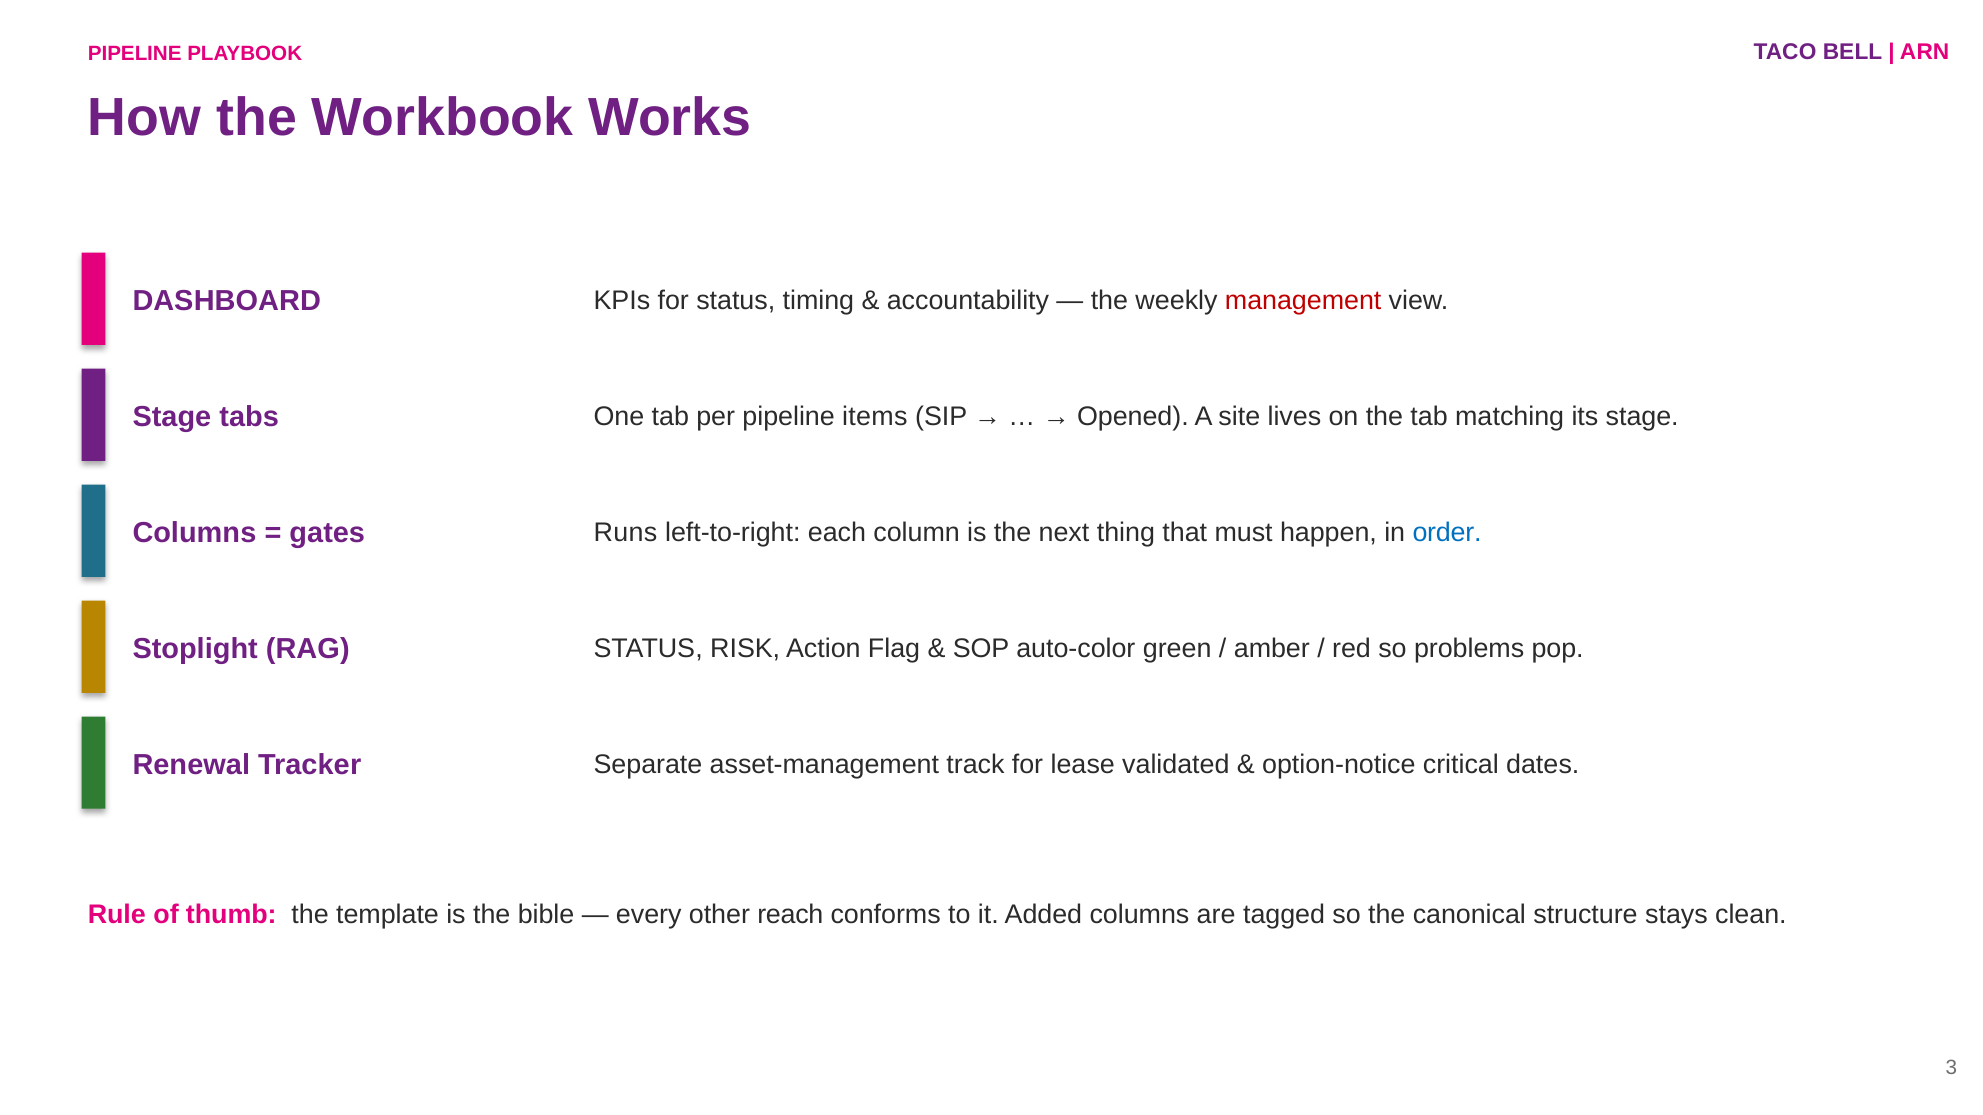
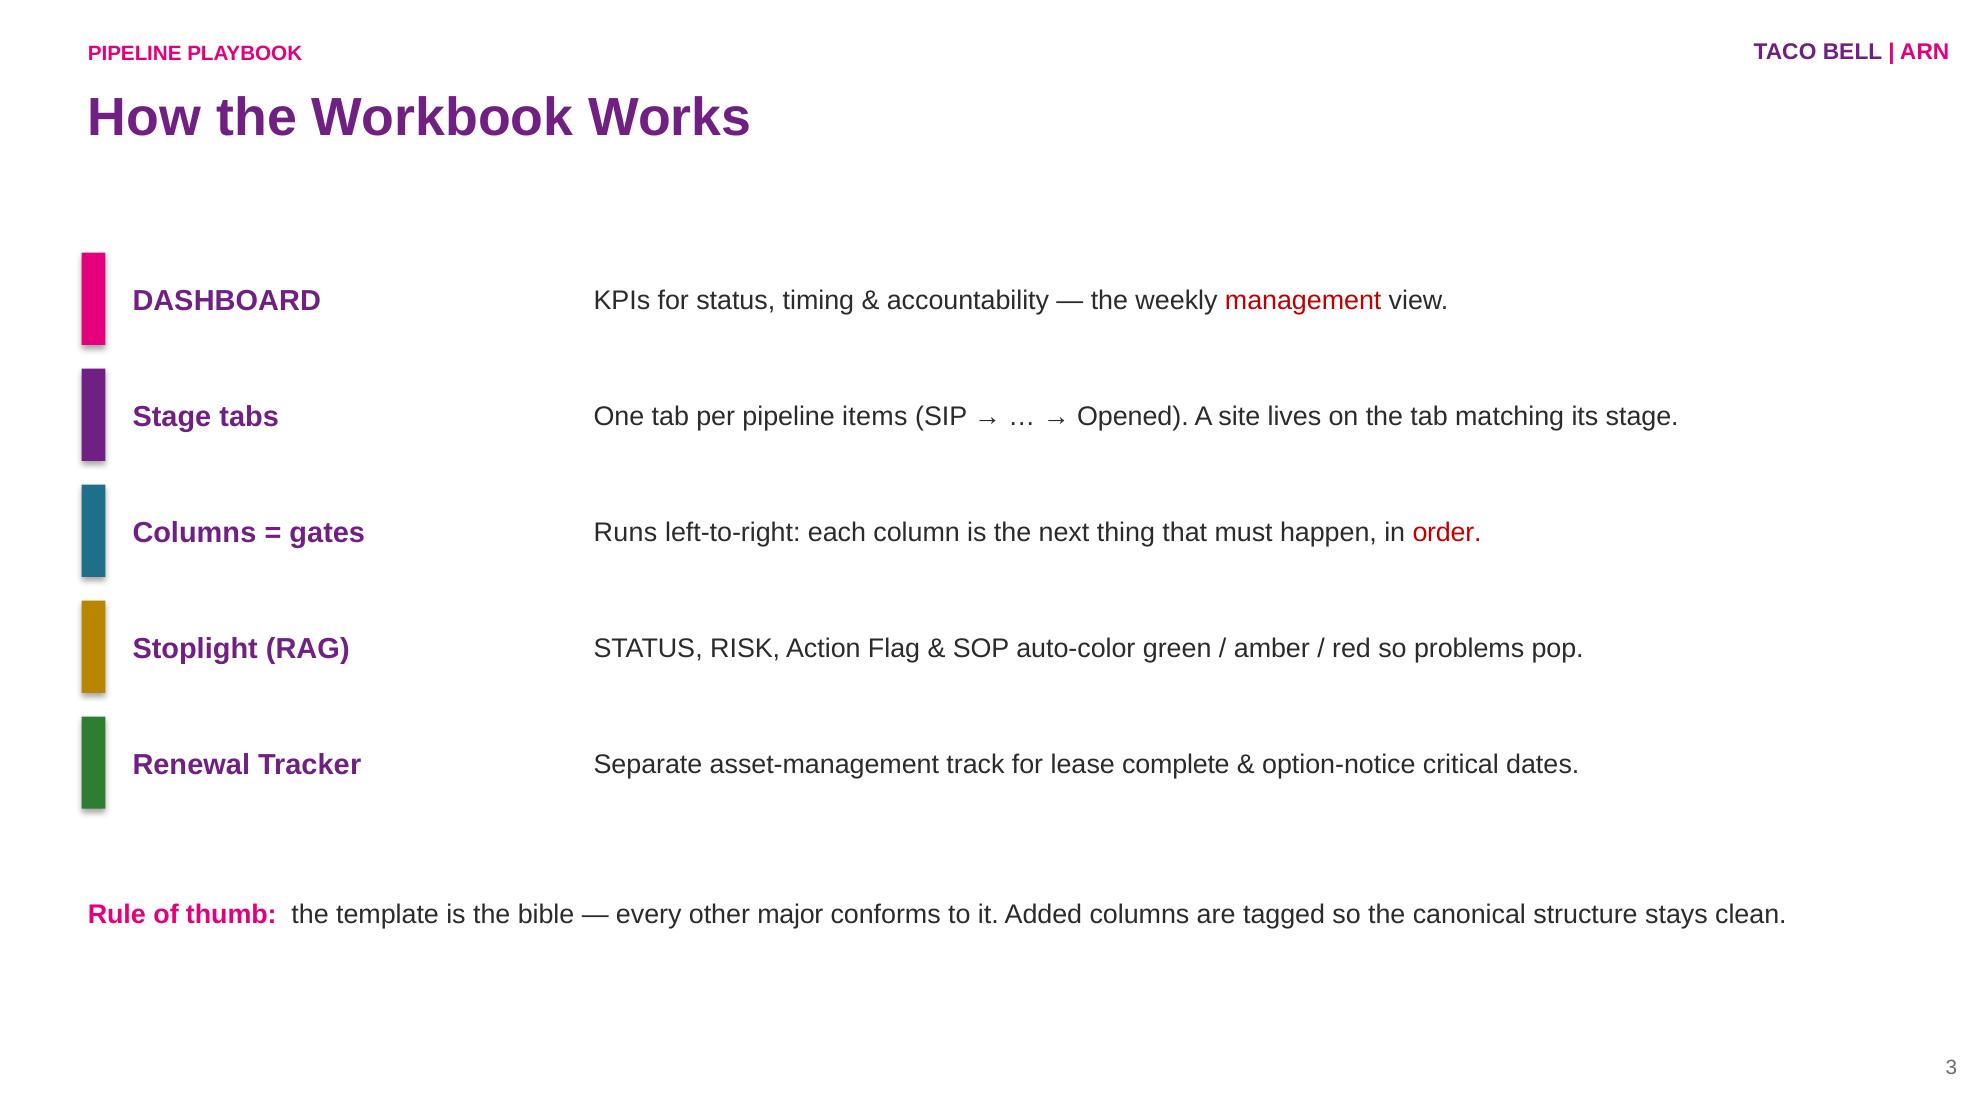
order colour: blue -> red
validated: validated -> complete
reach: reach -> major
